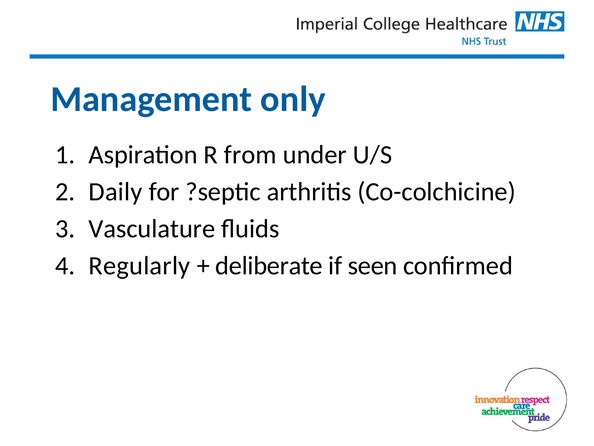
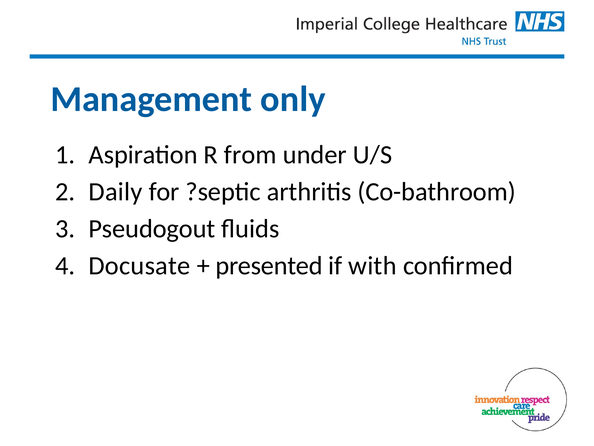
Co-colchicine: Co-colchicine -> Co-bathroom
Vasculature: Vasculature -> Pseudogout
Regularly: Regularly -> Docusate
deliberate: deliberate -> presented
seen: seen -> with
